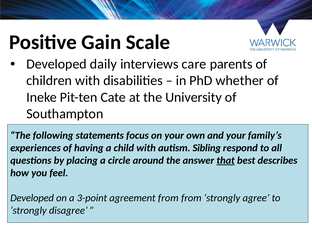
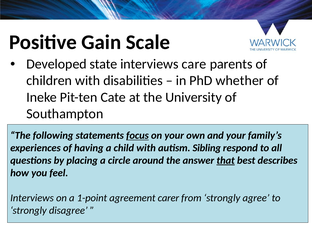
daily: daily -> state
focus underline: none -> present
Developed at (32, 198): Developed -> Interviews
3-point: 3-point -> 1-point
agreement from: from -> carer
